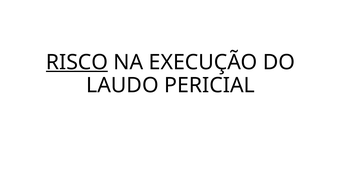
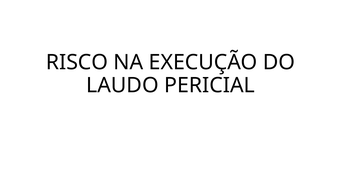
RISCO underline: present -> none
